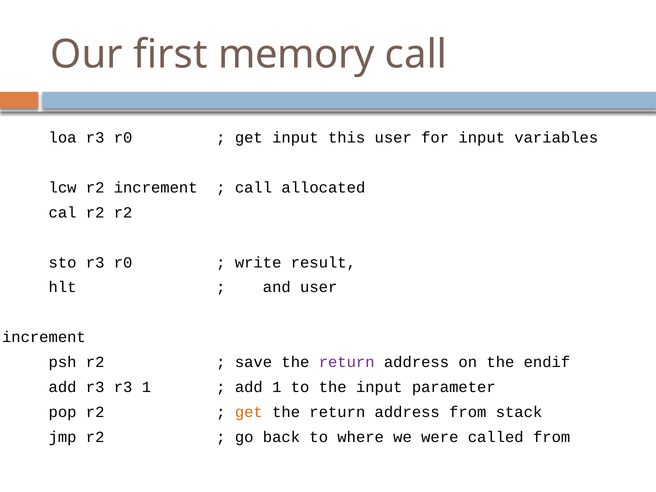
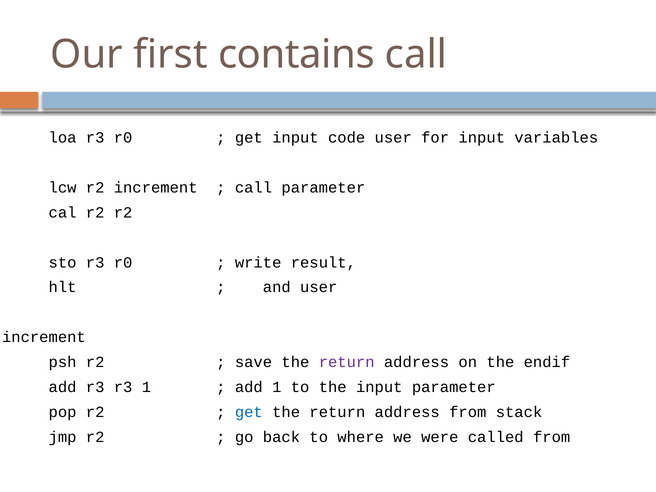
memory: memory -> contains
this: this -> code
call allocated: allocated -> parameter
get at (249, 412) colour: orange -> blue
